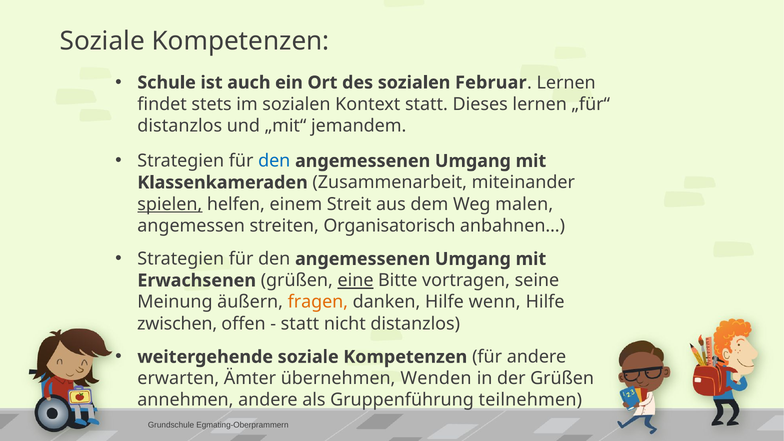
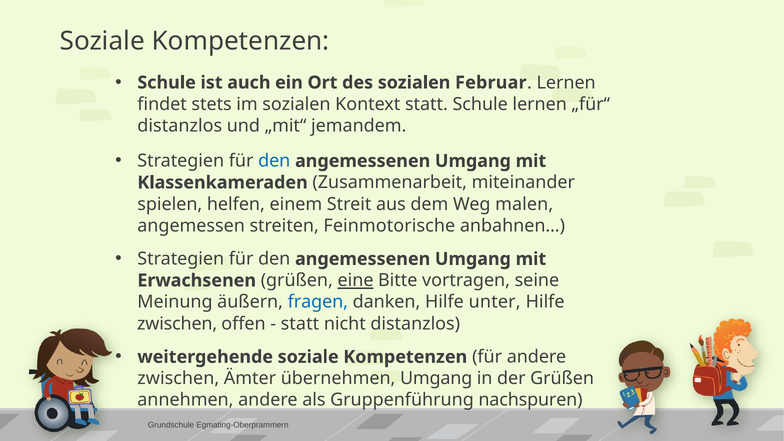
statt Dieses: Dieses -> Schule
spielen underline: present -> none
Organisatorisch: Organisatorisch -> Feinmotorische
fragen colour: orange -> blue
wenn: wenn -> unter
erwarten at (178, 378): erwarten -> zwischen
übernehmen Wenden: Wenden -> Umgang
teilnehmen: teilnehmen -> nachspuren
